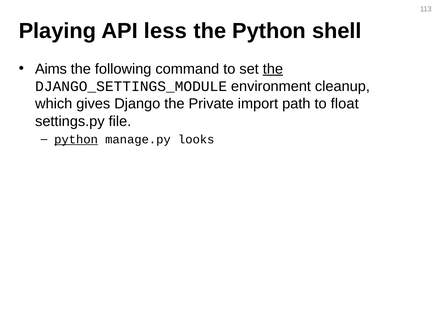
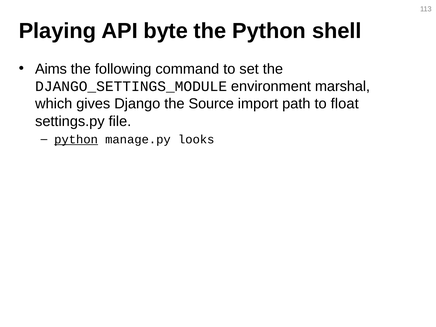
less: less -> byte
the at (273, 69) underline: present -> none
cleanup: cleanup -> marshal
Private: Private -> Source
